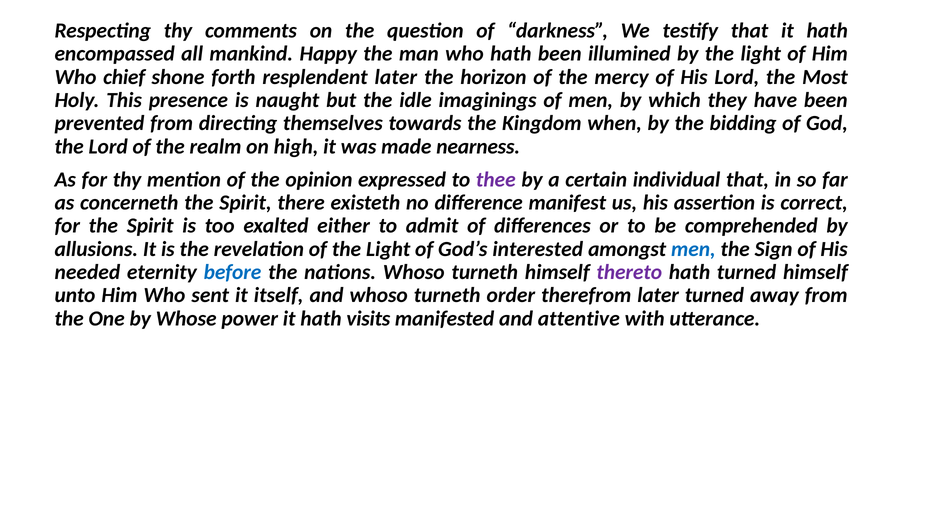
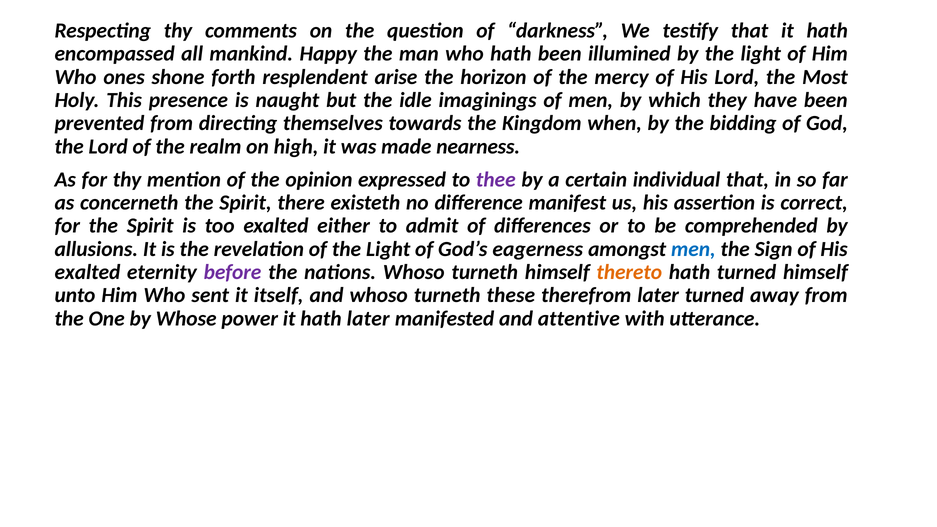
chief: chief -> ones
resplendent later: later -> arise
interested: interested -> eagerness
needed at (87, 272): needed -> exalted
before colour: blue -> purple
thereto colour: purple -> orange
order: order -> these
hath visits: visits -> later
